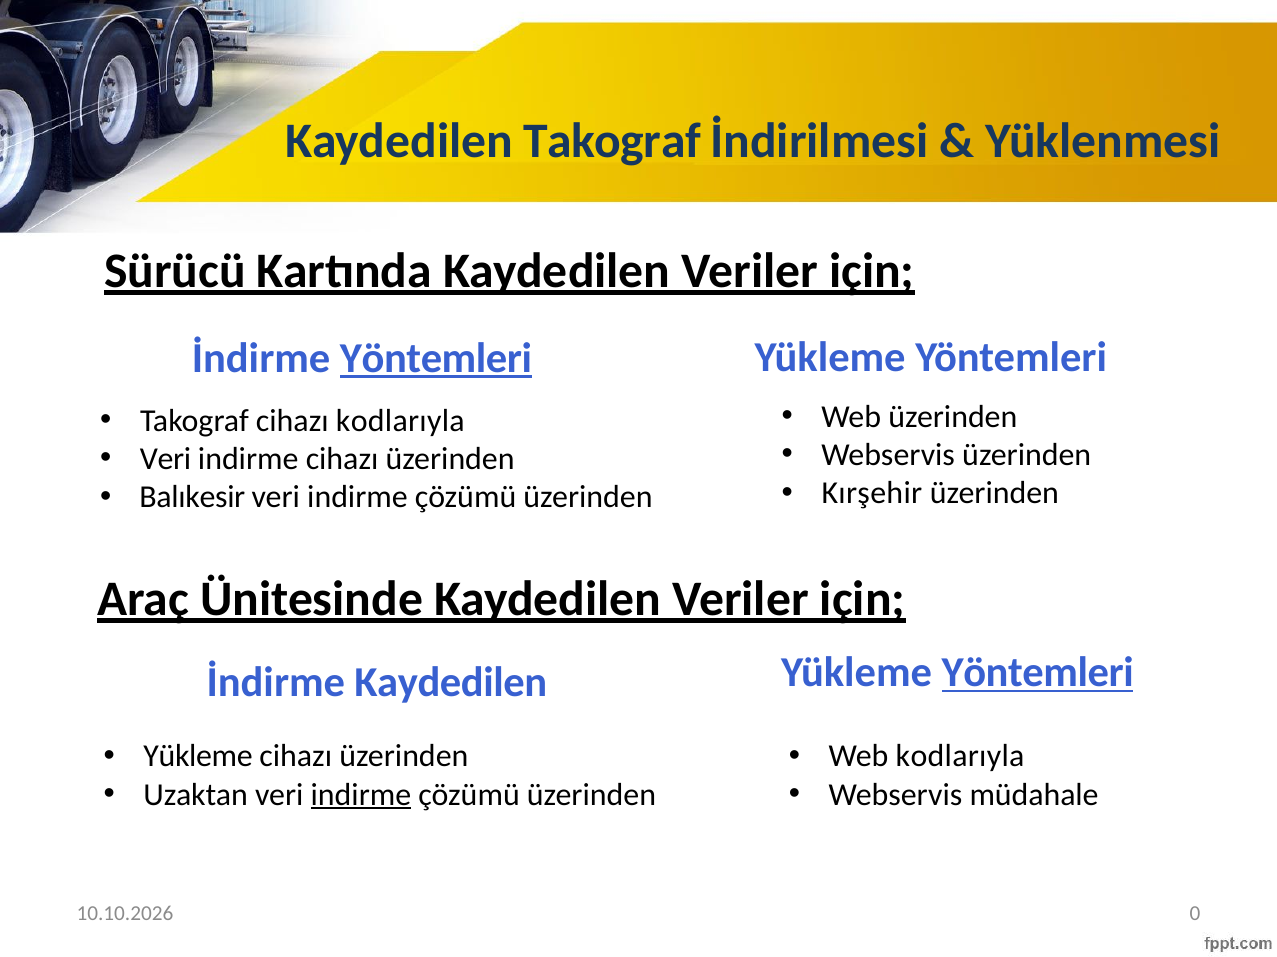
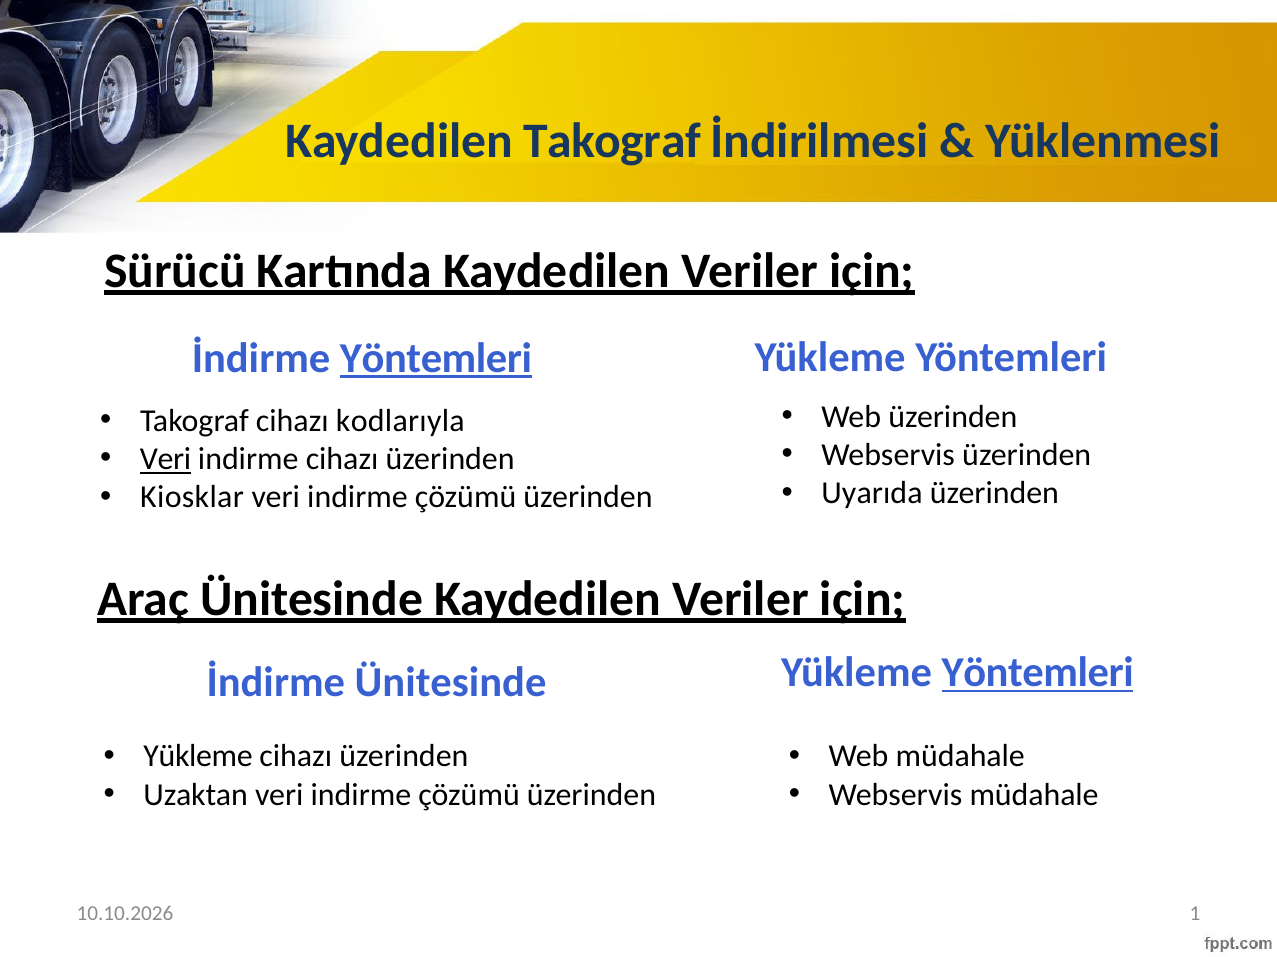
Veri at (166, 459) underline: none -> present
Kırşehir: Kırşehir -> Uyarıda
Balıkesir: Balıkesir -> Kiosklar
İndirme Kaydedilen: Kaydedilen -> Ünitesinde
Web kodlarıyla: kodlarıyla -> müdahale
indirme at (361, 795) underline: present -> none
0: 0 -> 1
